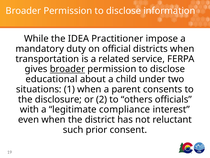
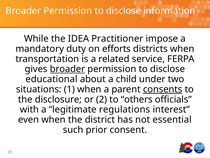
official: official -> efforts
consents underline: none -> present
compliance: compliance -> regulations
reluctant: reluctant -> essential
